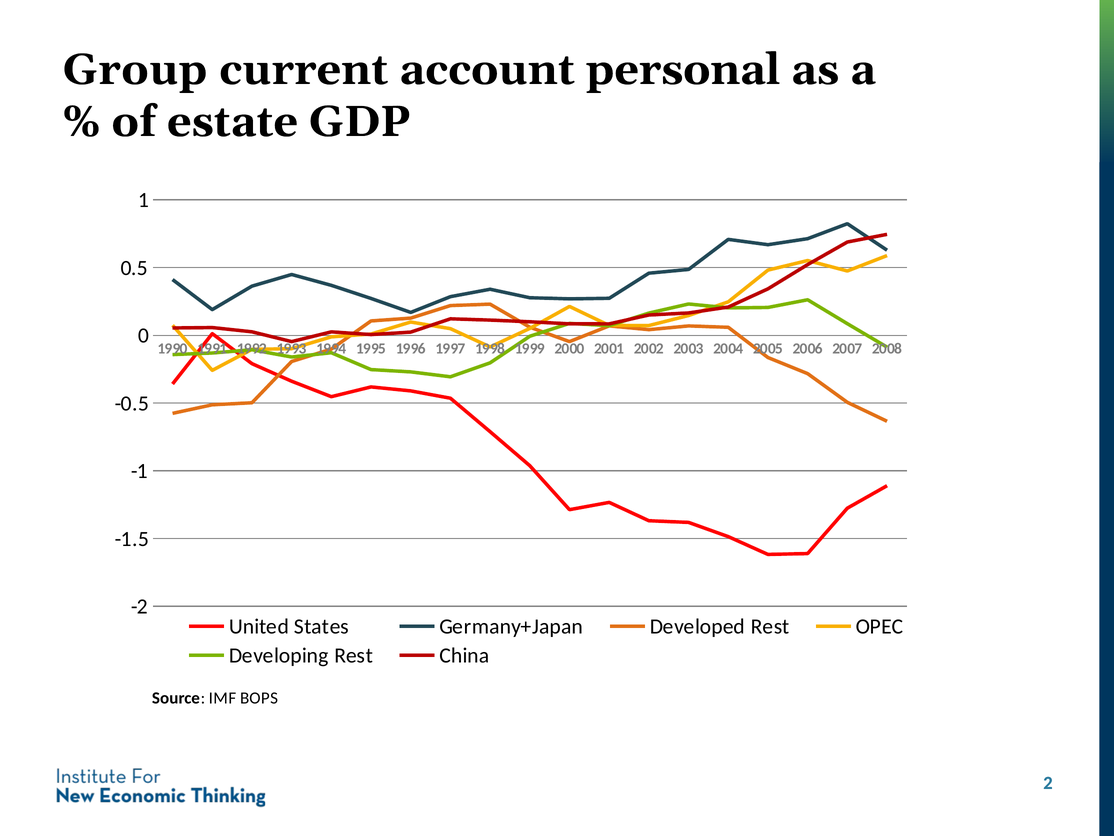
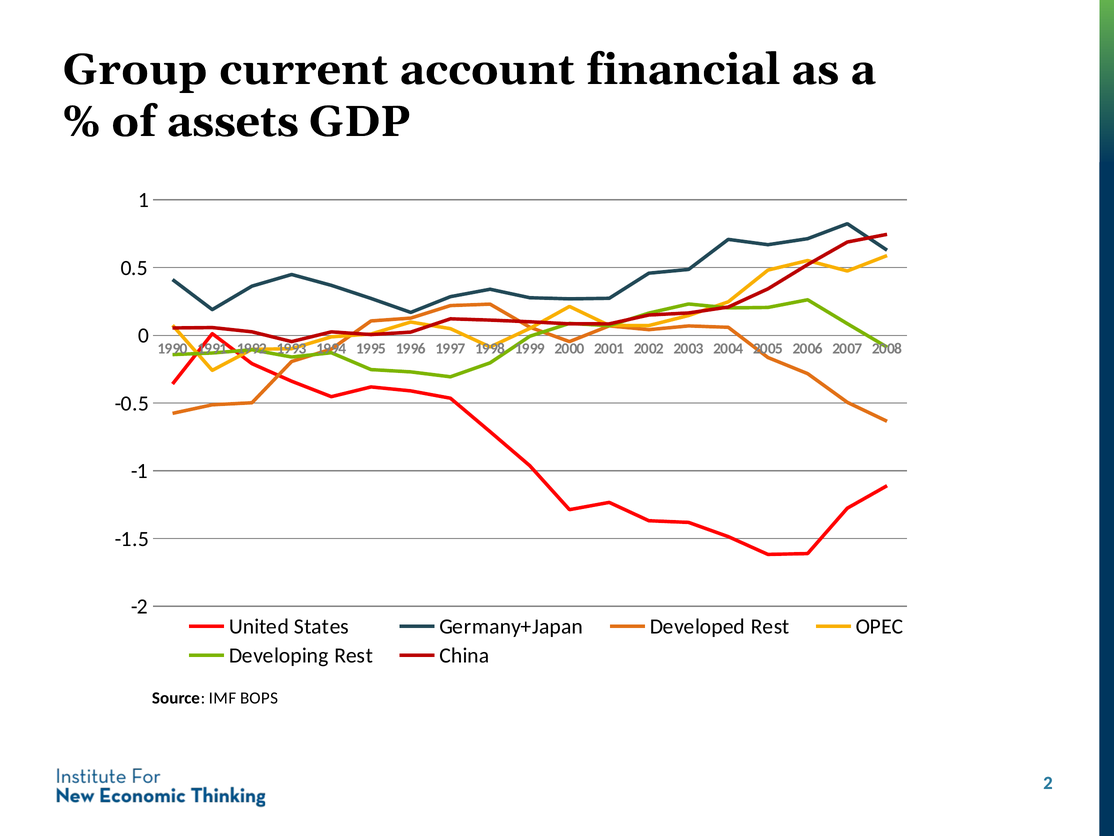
personal: personal -> financial
estate: estate -> assets
